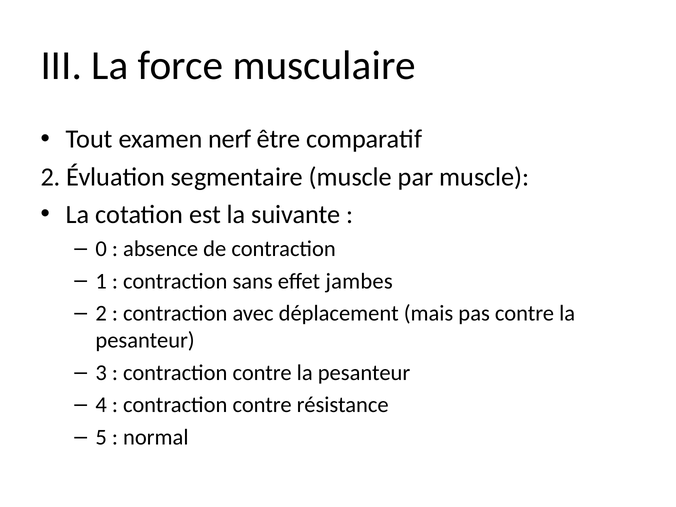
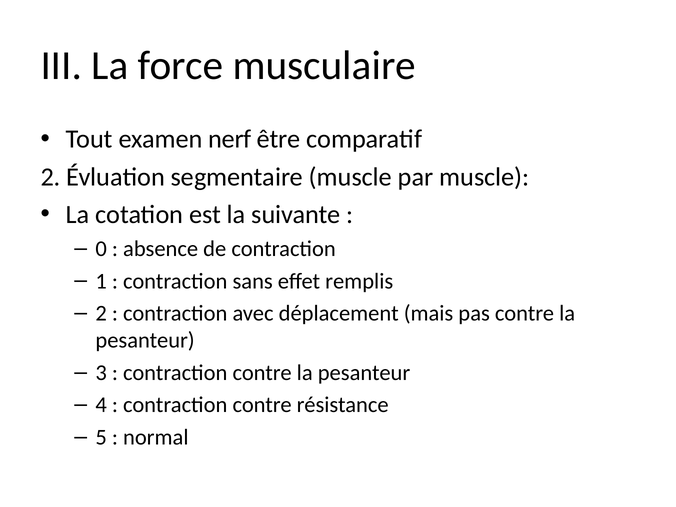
jambes: jambes -> remplis
